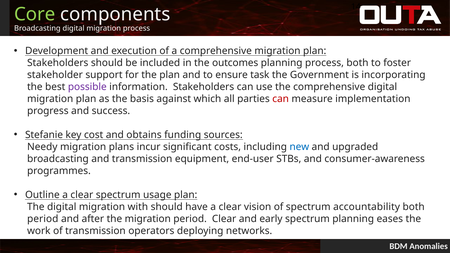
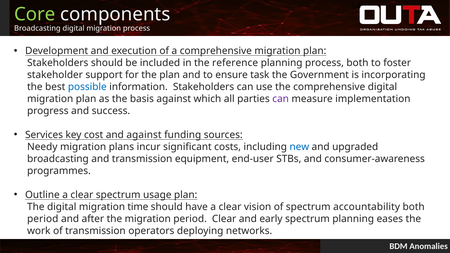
outcomes: outcomes -> reference
possible colour: purple -> blue
can at (281, 99) colour: red -> purple
Stefanie: Stefanie -> Services
and obtains: obtains -> against
with: with -> time
